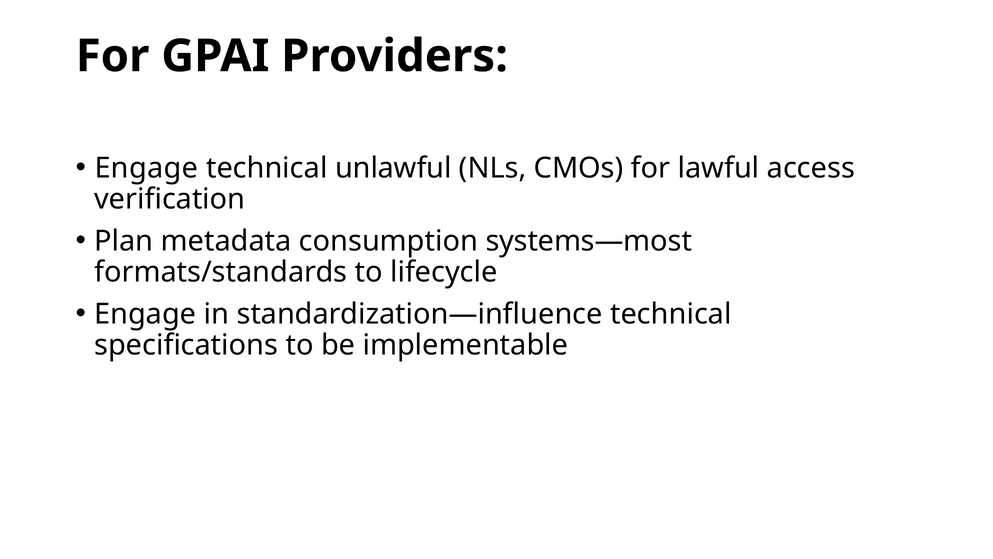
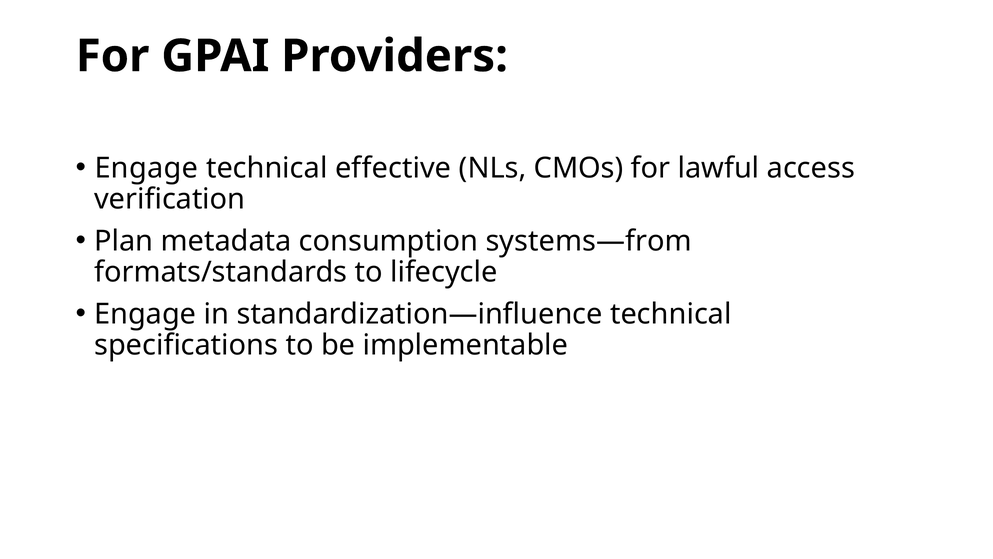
unlawful: unlawful -> effective
systems—most: systems—most -> systems—from
